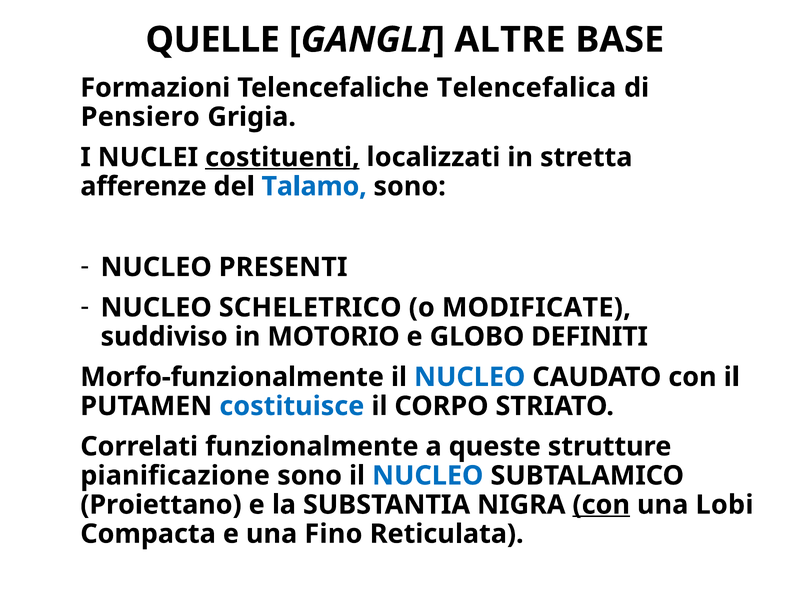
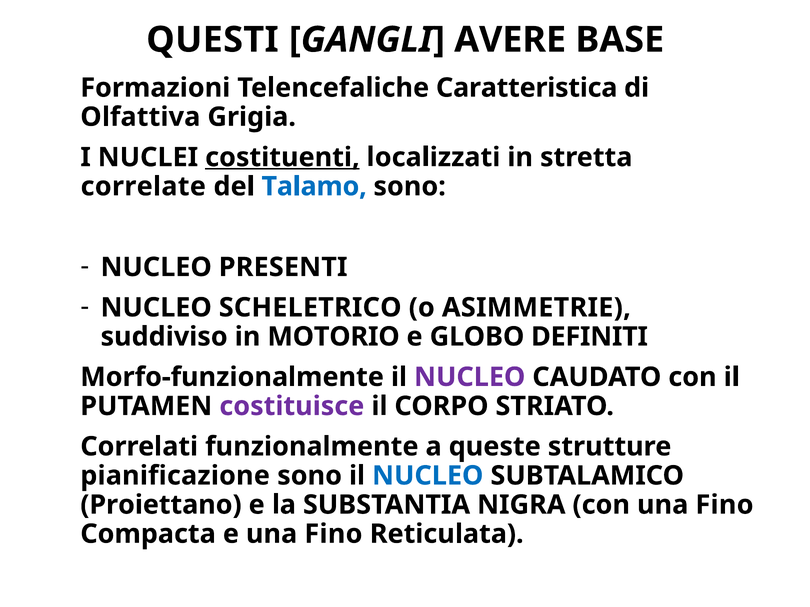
QUELLE: QUELLE -> QUESTI
ALTRE: ALTRE -> AVERE
Telencefalica: Telencefalica -> Caratteristica
Pensiero: Pensiero -> Olfattiva
afferenze: afferenze -> correlate
MODIFICATE: MODIFICATE -> ASIMMETRIE
NUCLEO at (470, 377) colour: blue -> purple
costituisce colour: blue -> purple
con at (601, 505) underline: present -> none
Lobi at (724, 505): Lobi -> Fino
